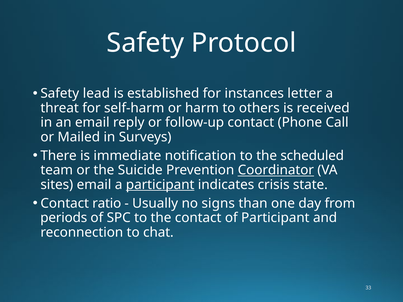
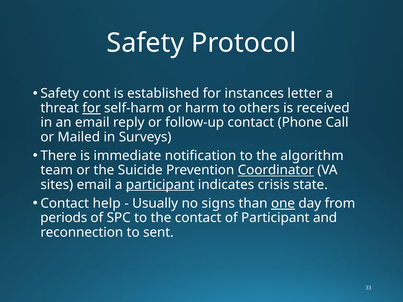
lead: lead -> cont
for at (91, 108) underline: none -> present
scheduled: scheduled -> algorithm
ratio: ratio -> help
one underline: none -> present
chat: chat -> sent
